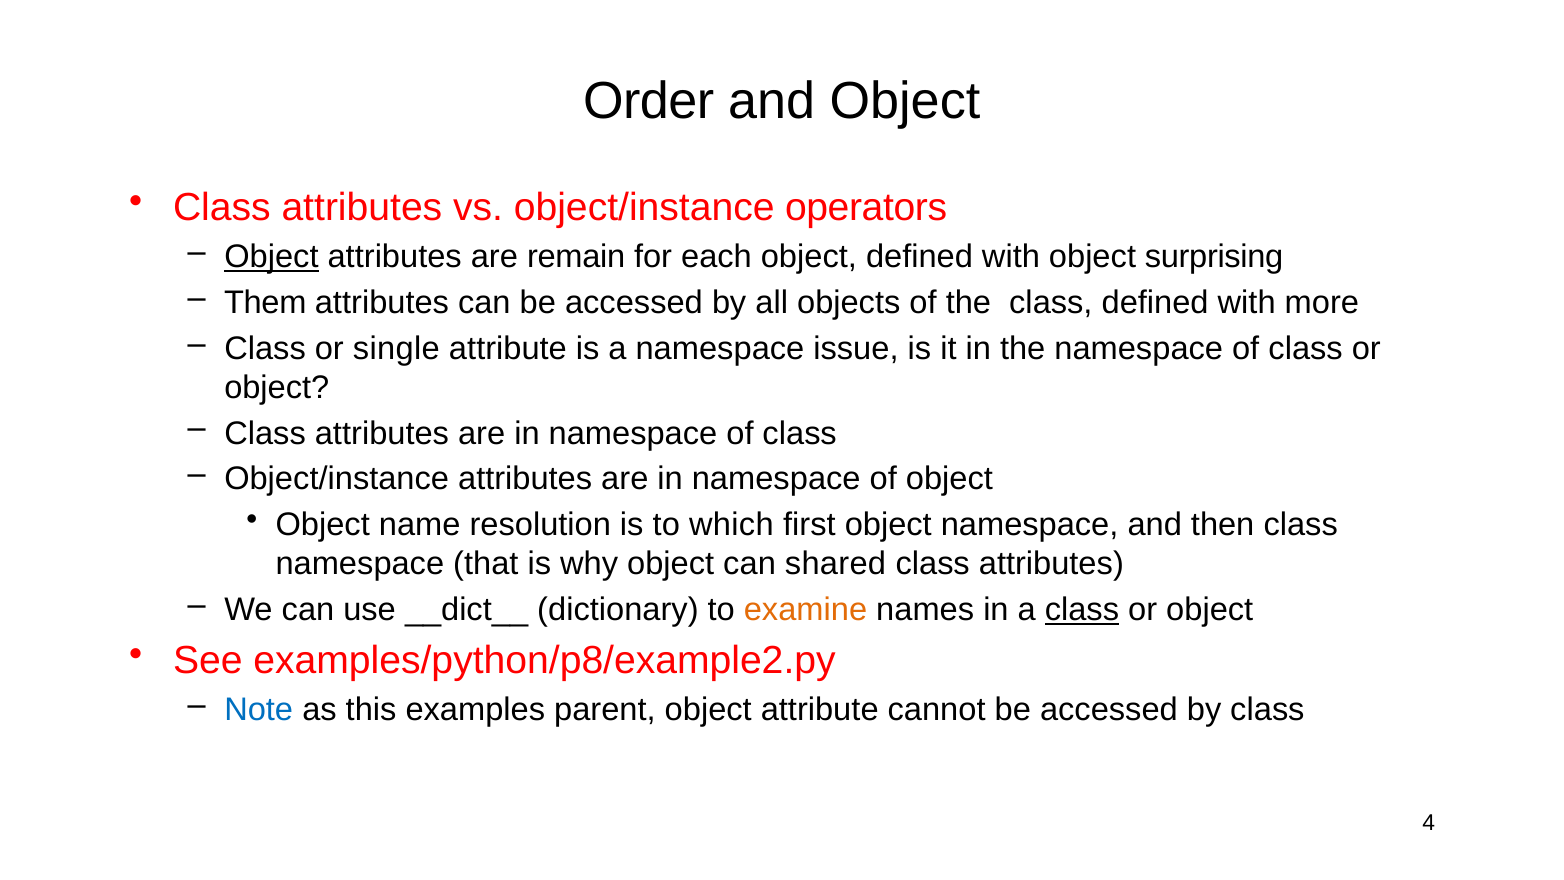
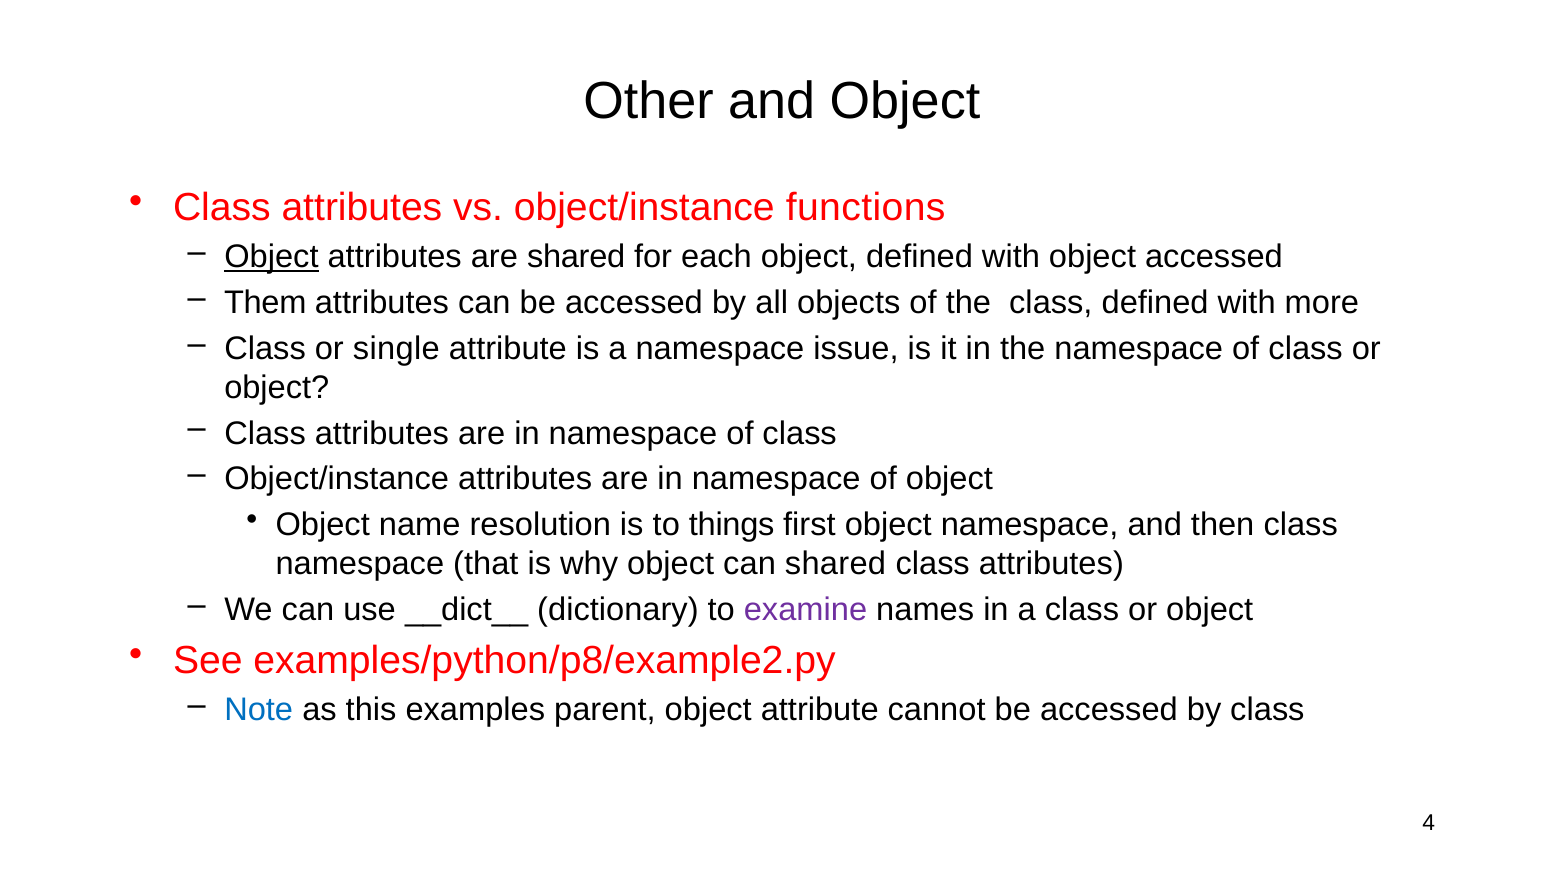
Order: Order -> Other
operators: operators -> functions
are remain: remain -> shared
object surprising: surprising -> accessed
which: which -> things
examine colour: orange -> purple
class at (1082, 609) underline: present -> none
